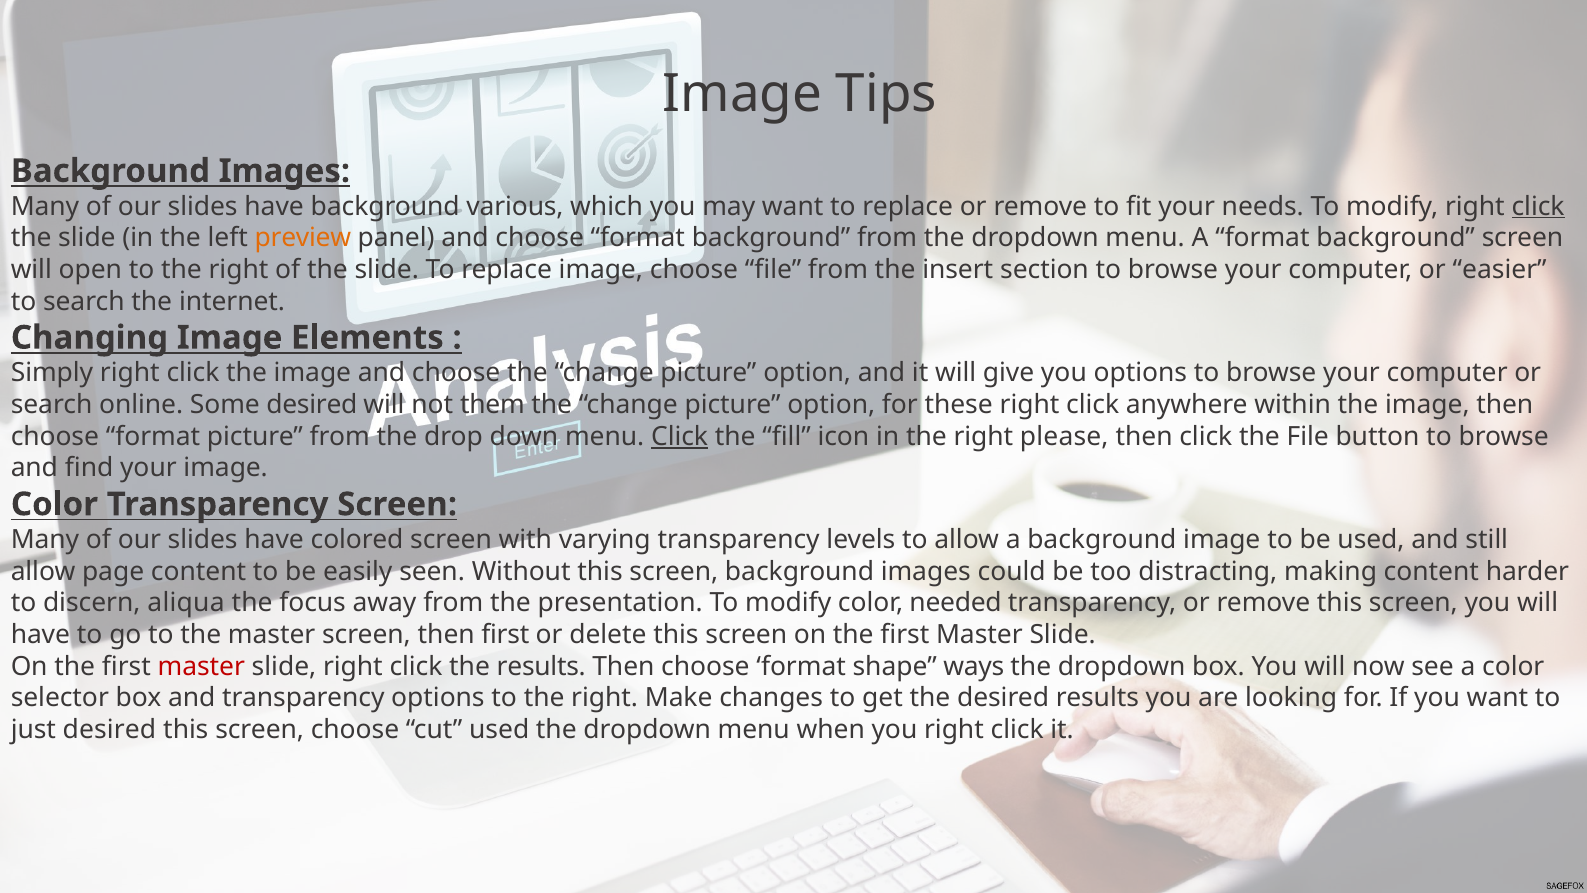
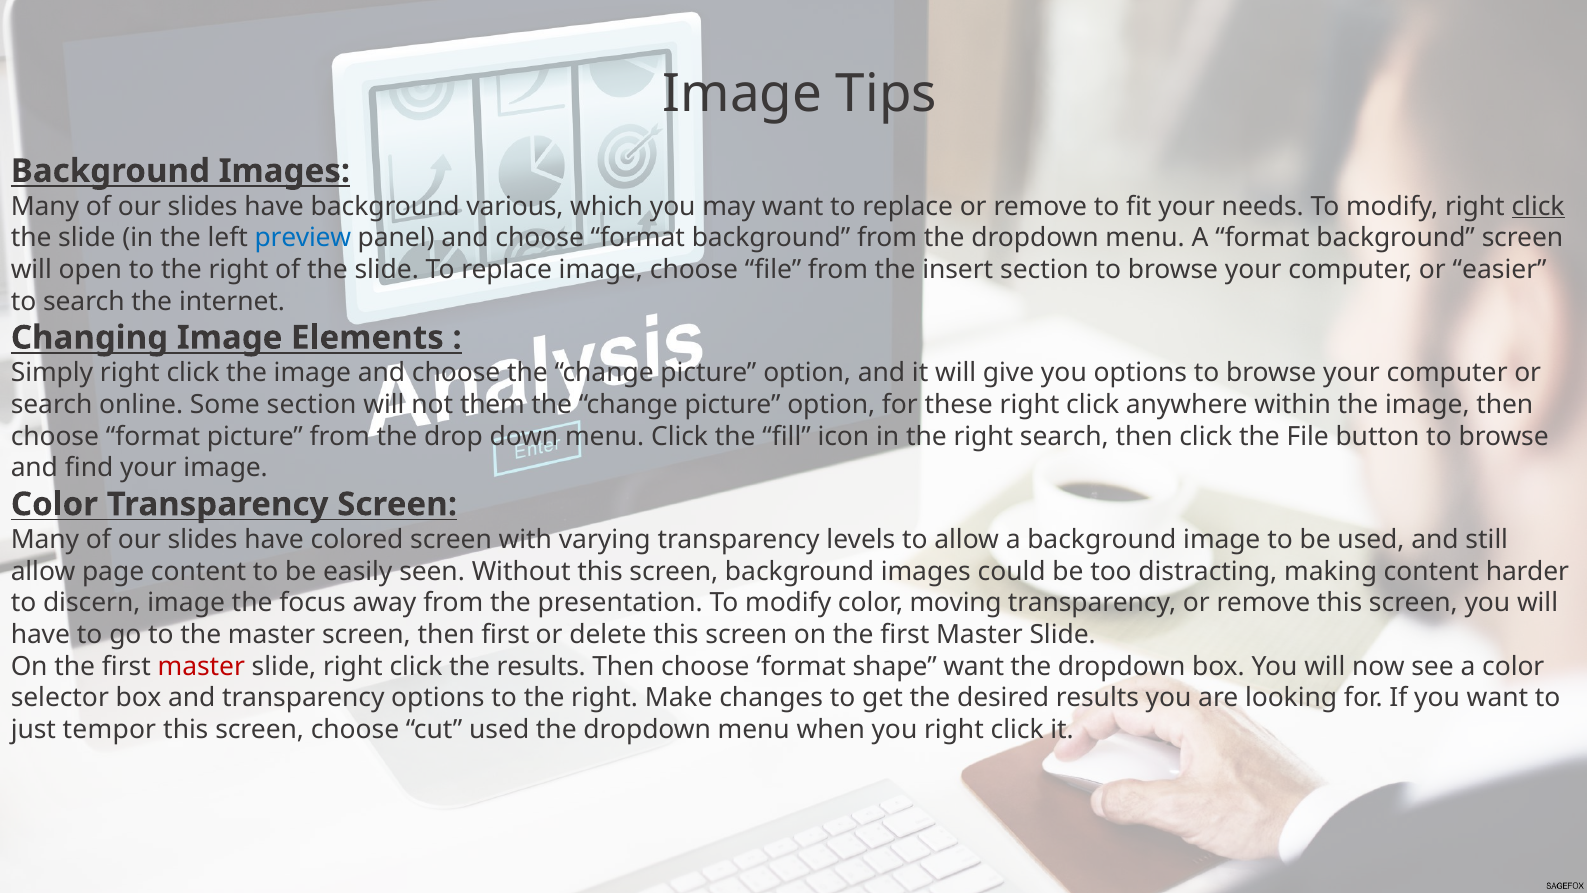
preview colour: orange -> blue
Some desired: desired -> section
Click at (680, 436) underline: present -> none
right please: please -> search
discern aliqua: aliqua -> image
needed: needed -> moving
shape ways: ways -> want
just desired: desired -> tempor
